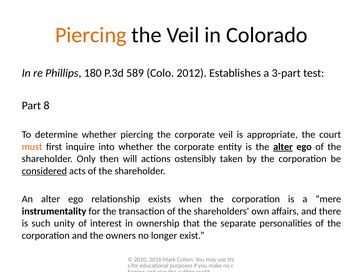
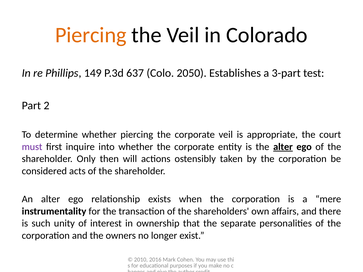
180: 180 -> 149
589: 589 -> 637
2012: 2012 -> 2050
8: 8 -> 2
must colour: orange -> purple
considered underline: present -> none
